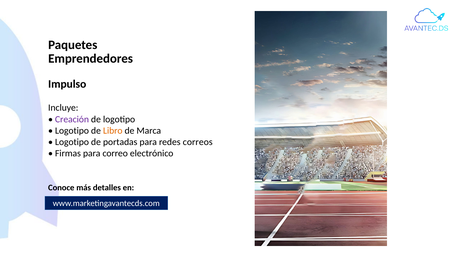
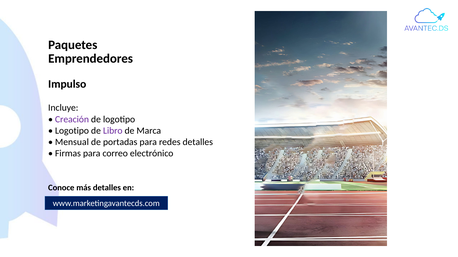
Libro colour: orange -> purple
Logotipo at (72, 142): Logotipo -> Mensual
redes correos: correos -> detalles
